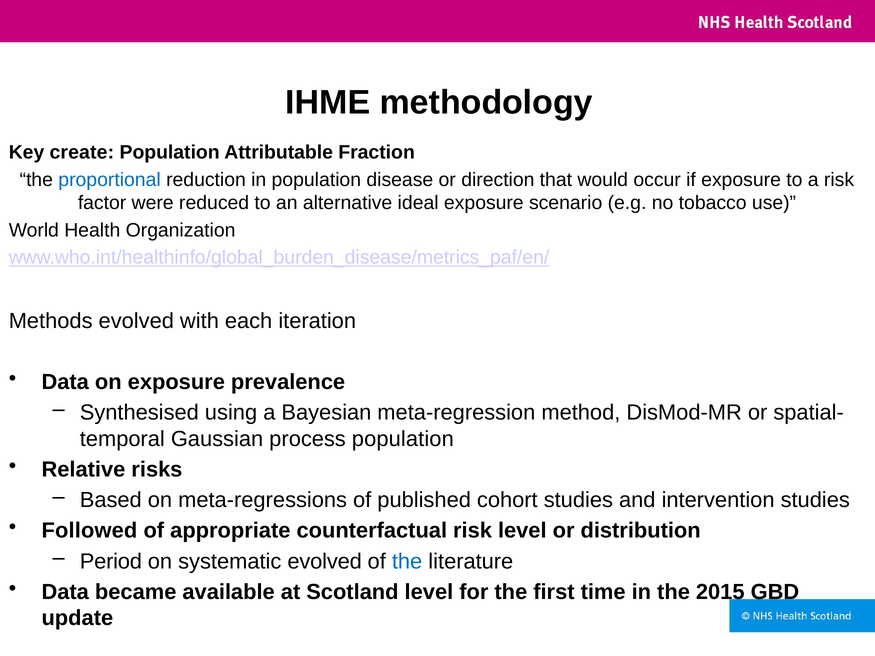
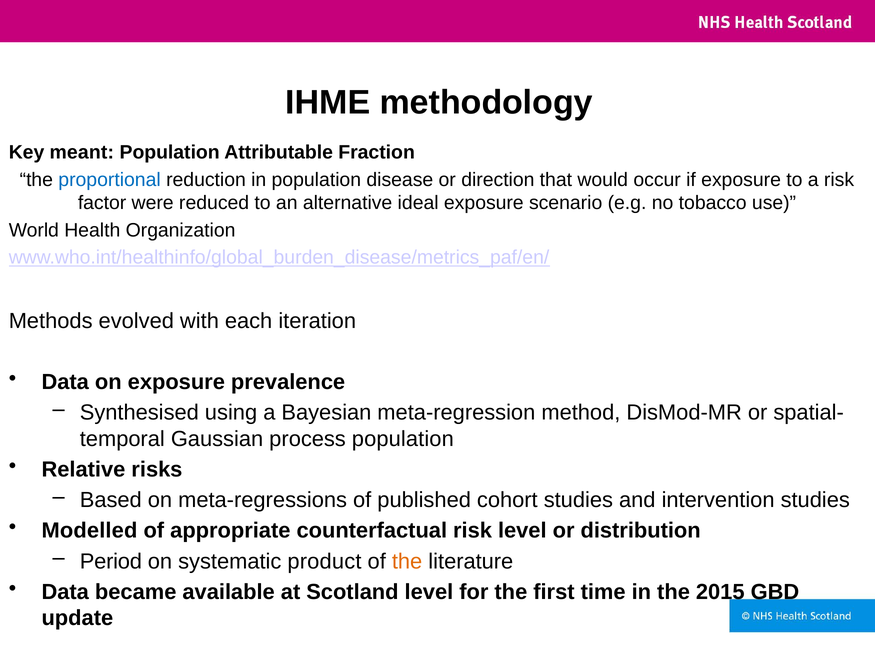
create: create -> meant
Followed: Followed -> Modelled
systematic evolved: evolved -> product
the at (407, 562) colour: blue -> orange
